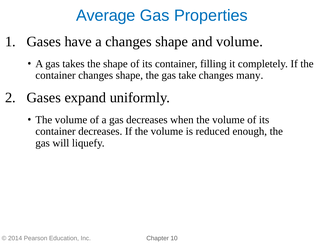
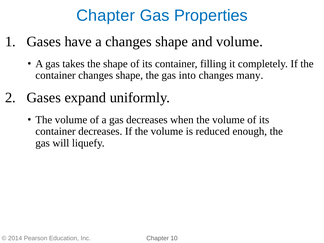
Average at (106, 16): Average -> Chapter
take: take -> into
